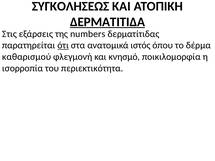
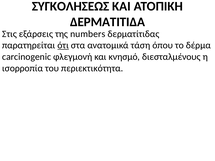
ΔΕΡΜΑΤΙΤΙΔΑ underline: present -> none
ιστός: ιστός -> τάση
καθαρισμού: καθαρισμού -> carcinogenic
ποικιλομορφία: ποικιλομορφία -> διεσταλμένους
